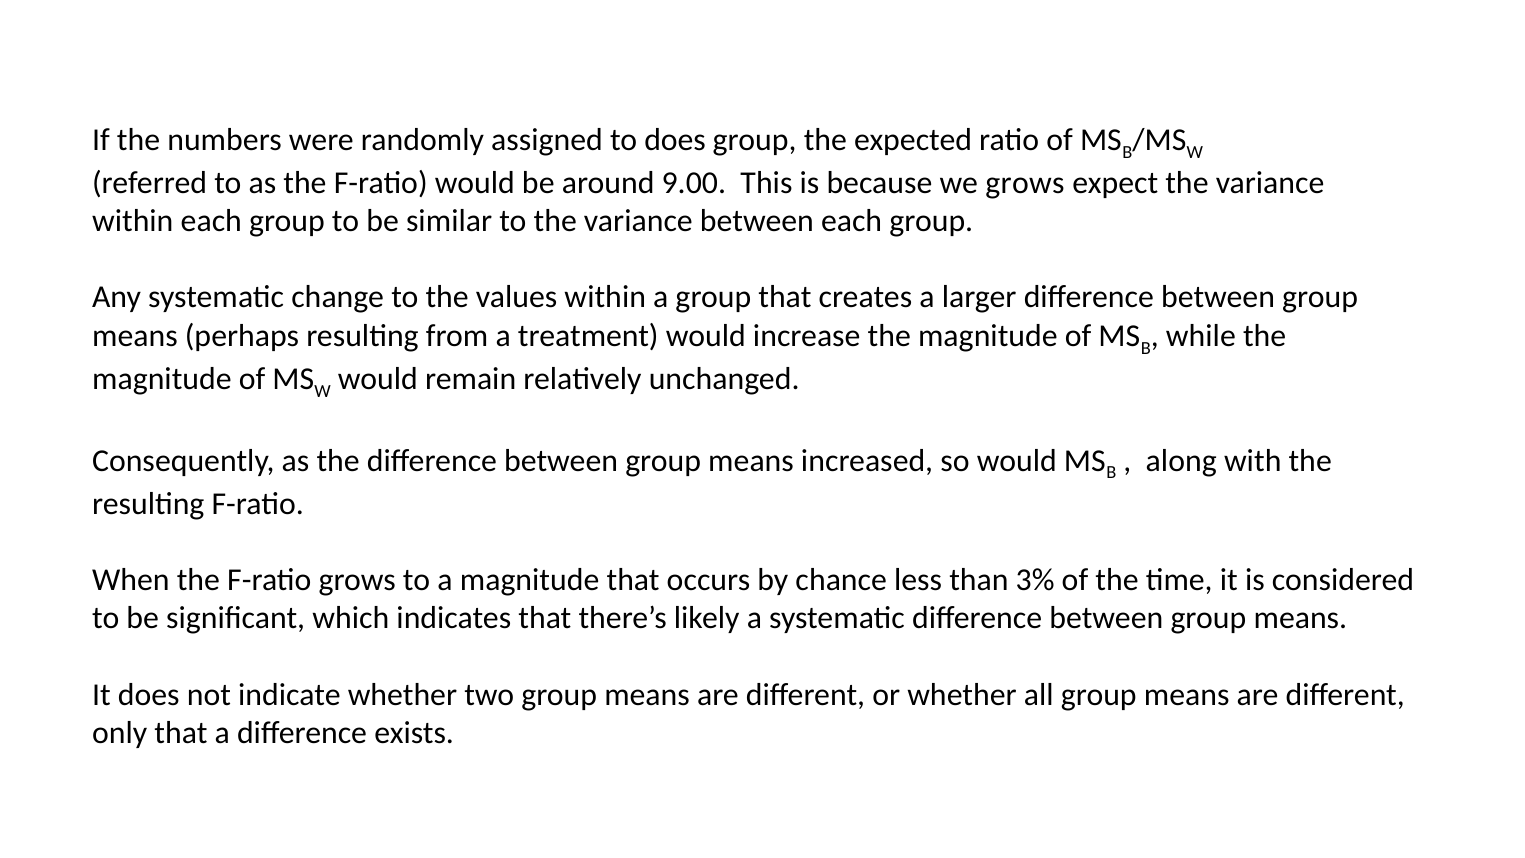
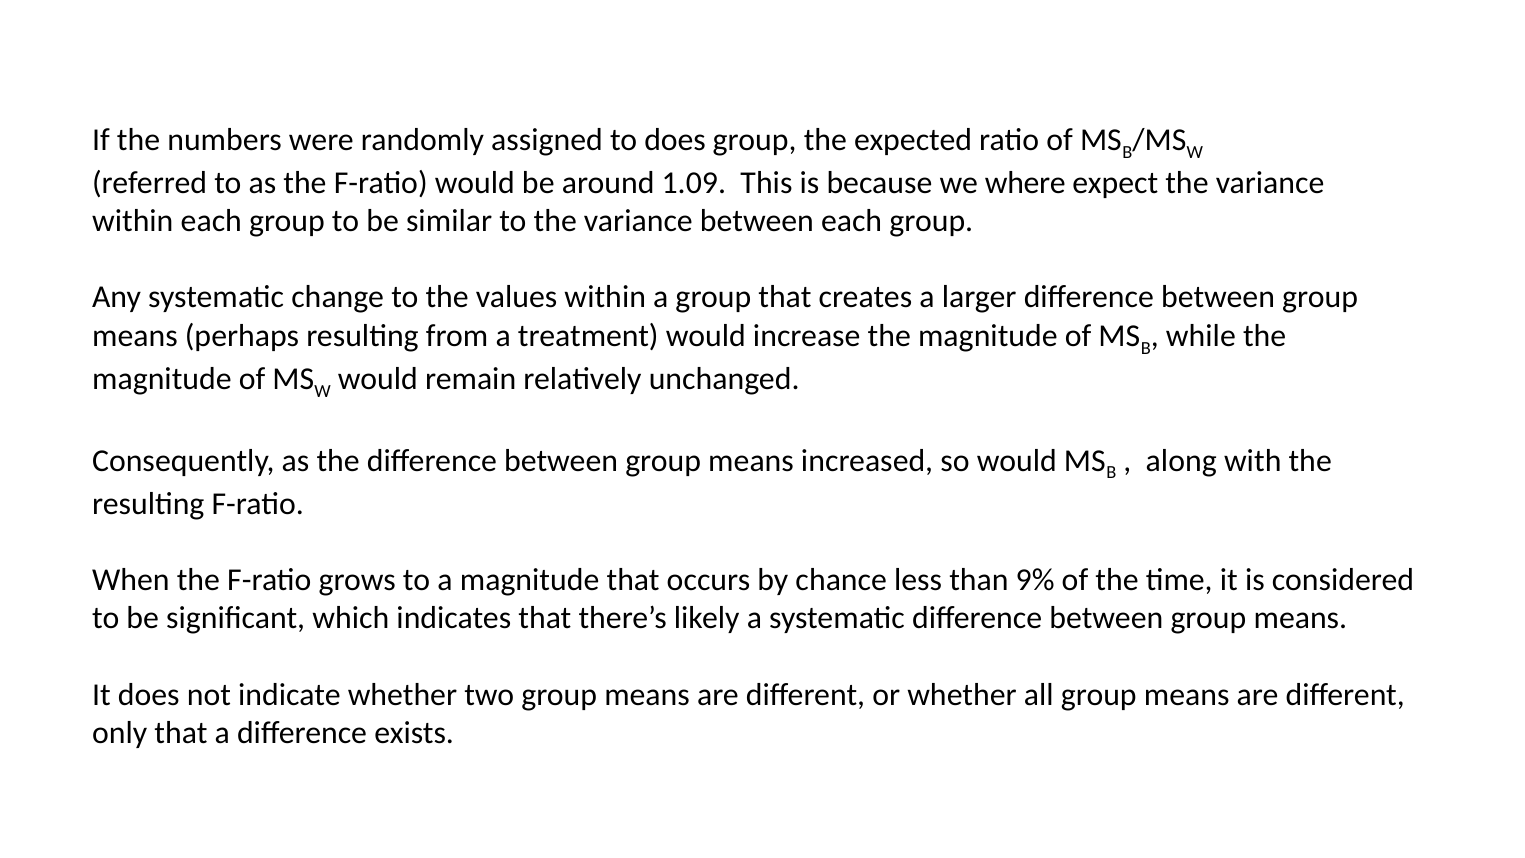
9.00: 9.00 -> 1.09
we grows: grows -> where
3%: 3% -> 9%
